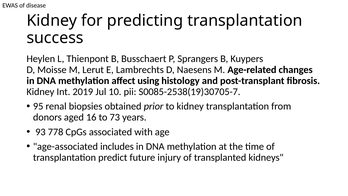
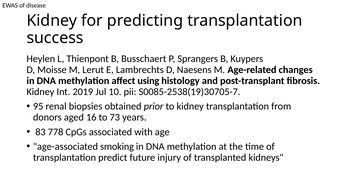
93: 93 -> 83
includes: includes -> smoking
